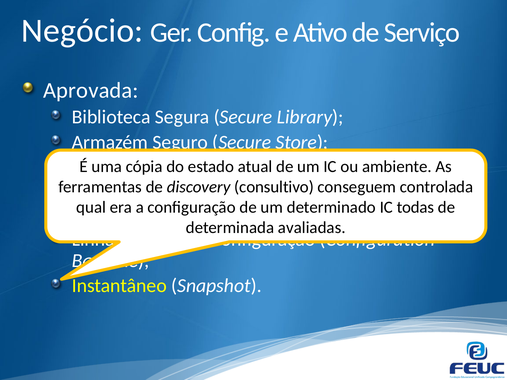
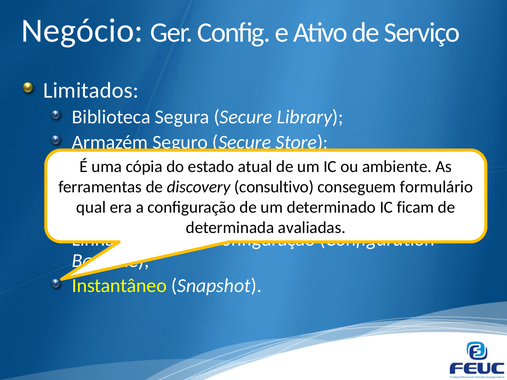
Aprovada: Aprovada -> Limitados
controlada: controlada -> formulário
todas: todas -> ficam
